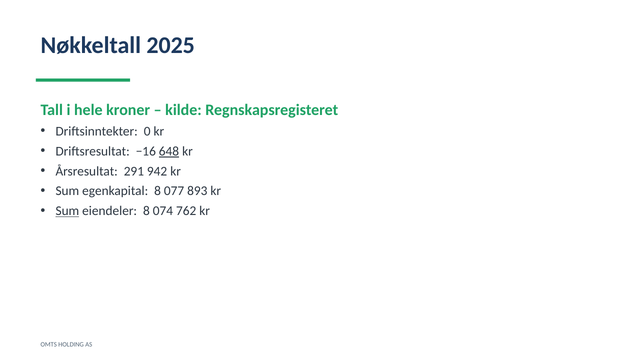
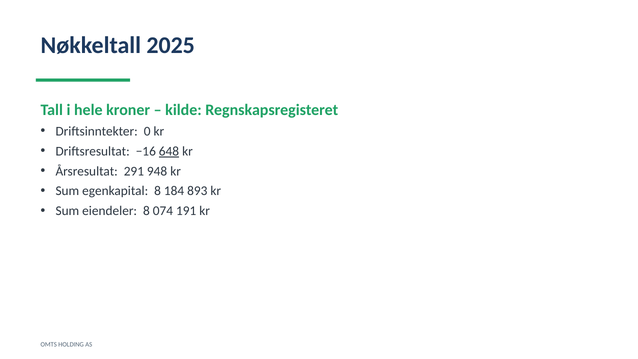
942: 942 -> 948
077: 077 -> 184
Sum at (67, 211) underline: present -> none
762: 762 -> 191
